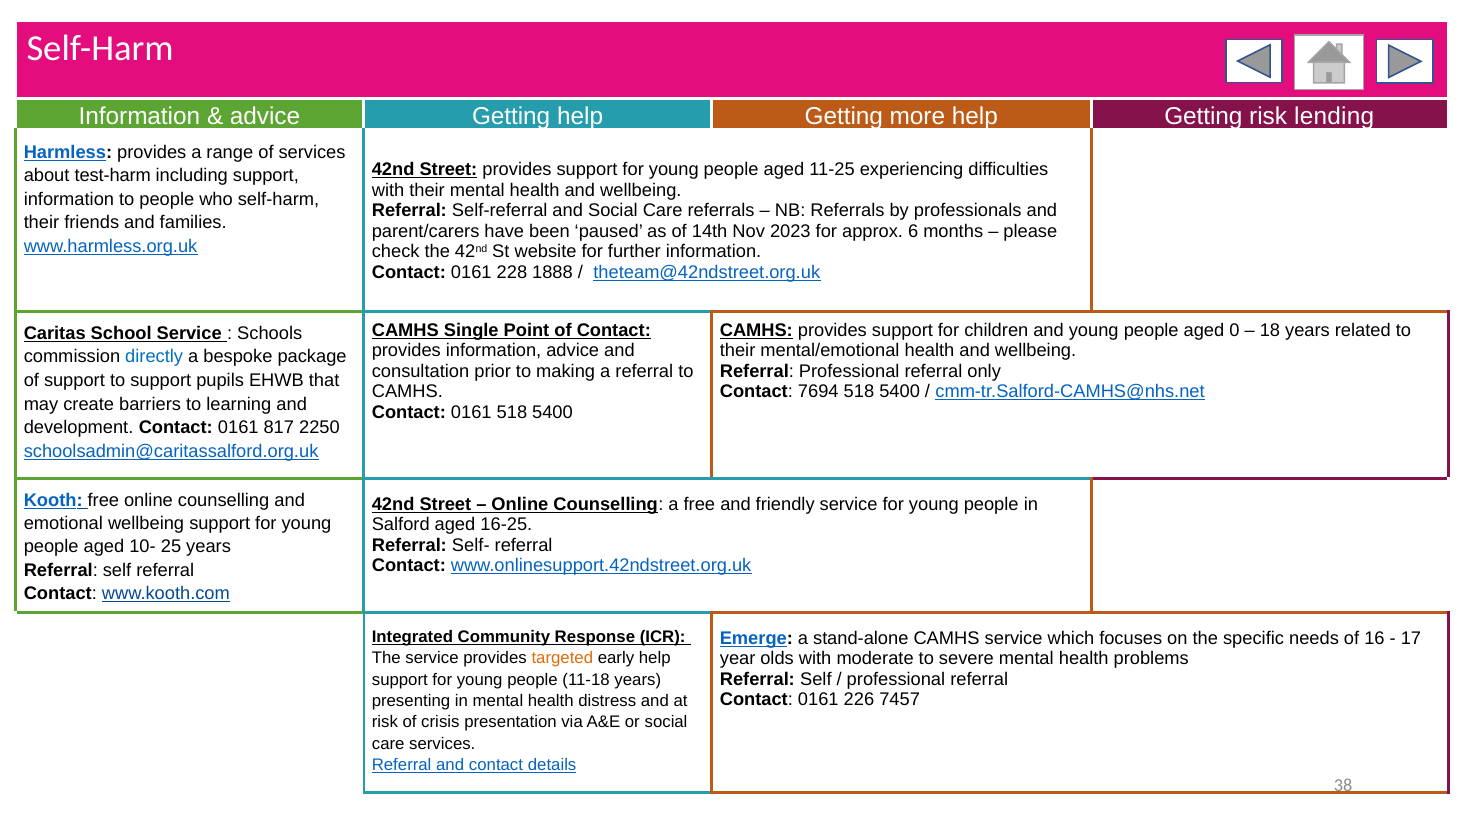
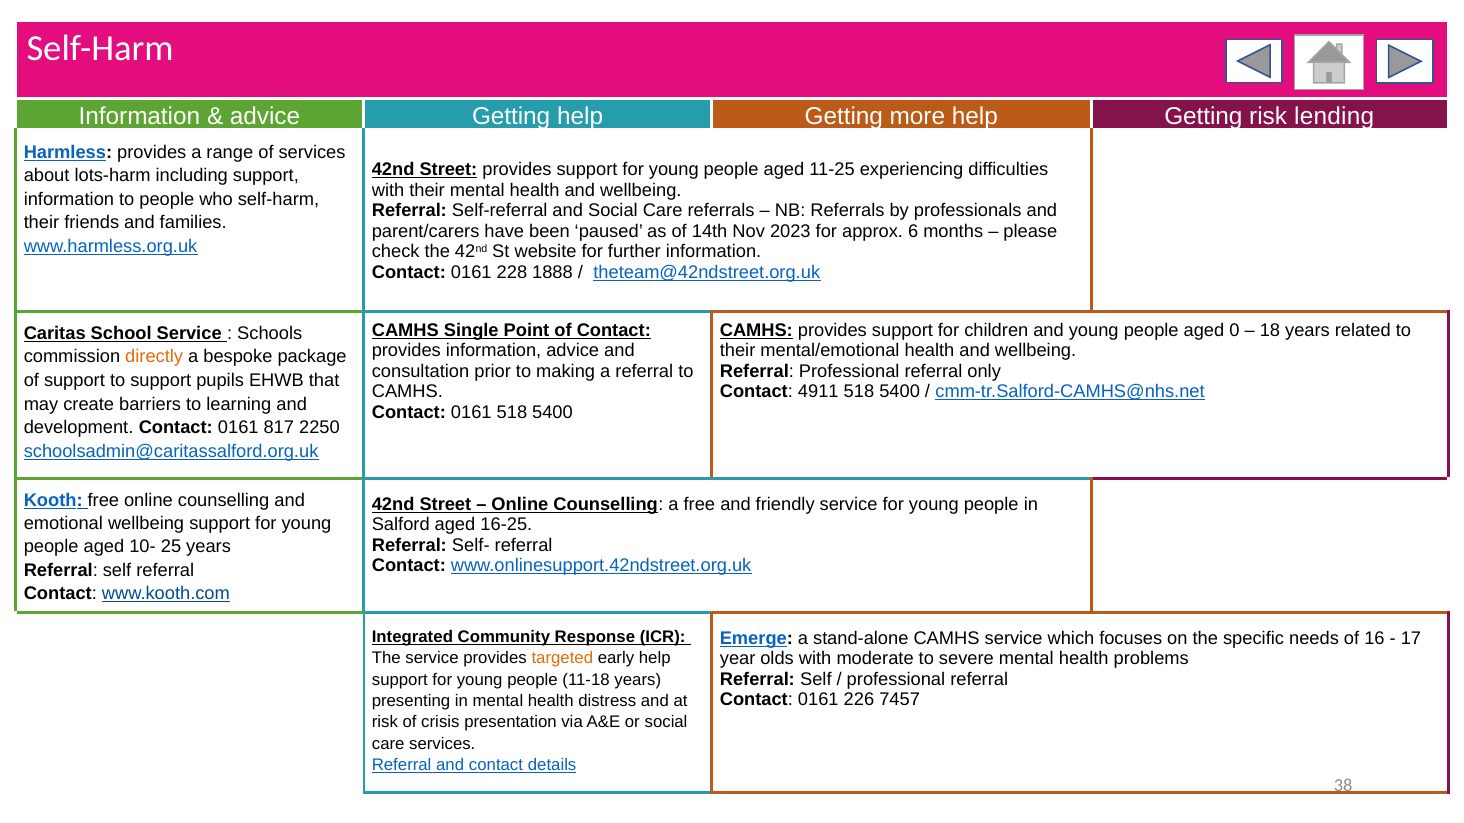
test-harm: test-harm -> lots-harm
directly colour: blue -> orange
7694: 7694 -> 4911
